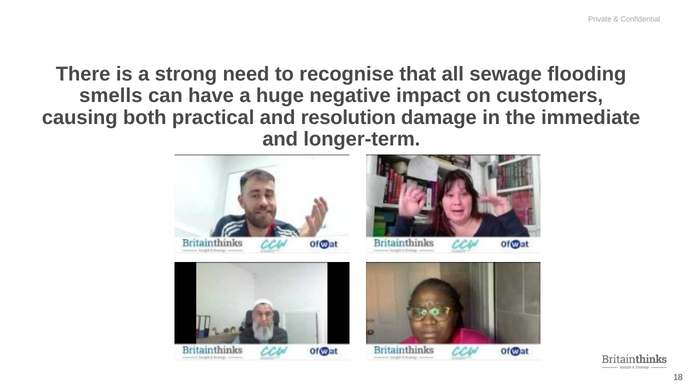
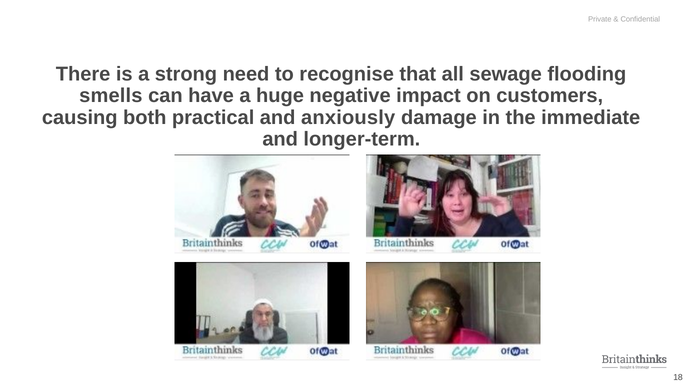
resolution: resolution -> anxiously
